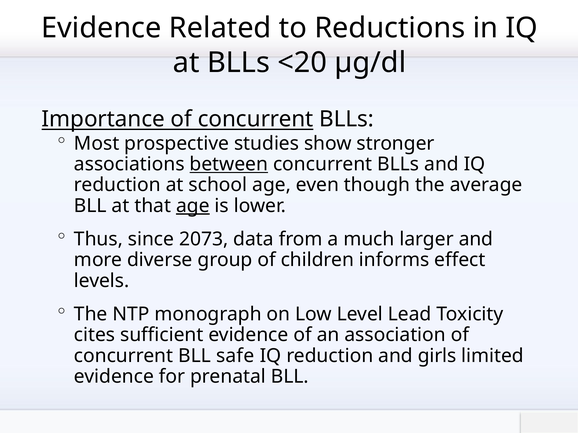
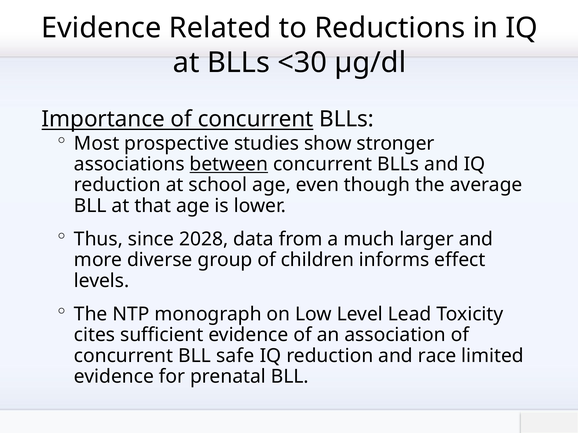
<20: <20 -> <30
age at (193, 206) underline: present -> none
2073: 2073 -> 2028
girls: girls -> race
